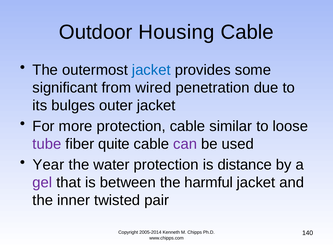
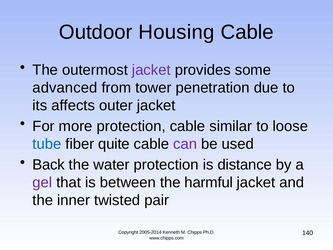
jacket at (151, 70) colour: blue -> purple
significant: significant -> advanced
wired: wired -> tower
bulges: bulges -> affects
tube colour: purple -> blue
Year: Year -> Back
